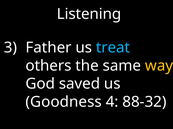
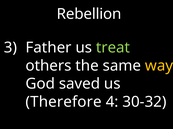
Listening: Listening -> Rebellion
treat colour: light blue -> light green
Goodness: Goodness -> Therefore
88-32: 88-32 -> 30-32
